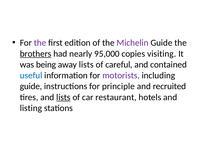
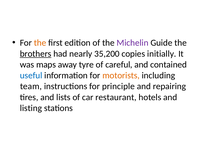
the at (40, 43) colour: purple -> orange
95,000: 95,000 -> 35,200
visiting: visiting -> initially
being: being -> maps
away lists: lists -> tyre
motorists colour: purple -> orange
guide at (31, 86): guide -> team
recruited: recruited -> repairing
lists at (63, 97) underline: present -> none
